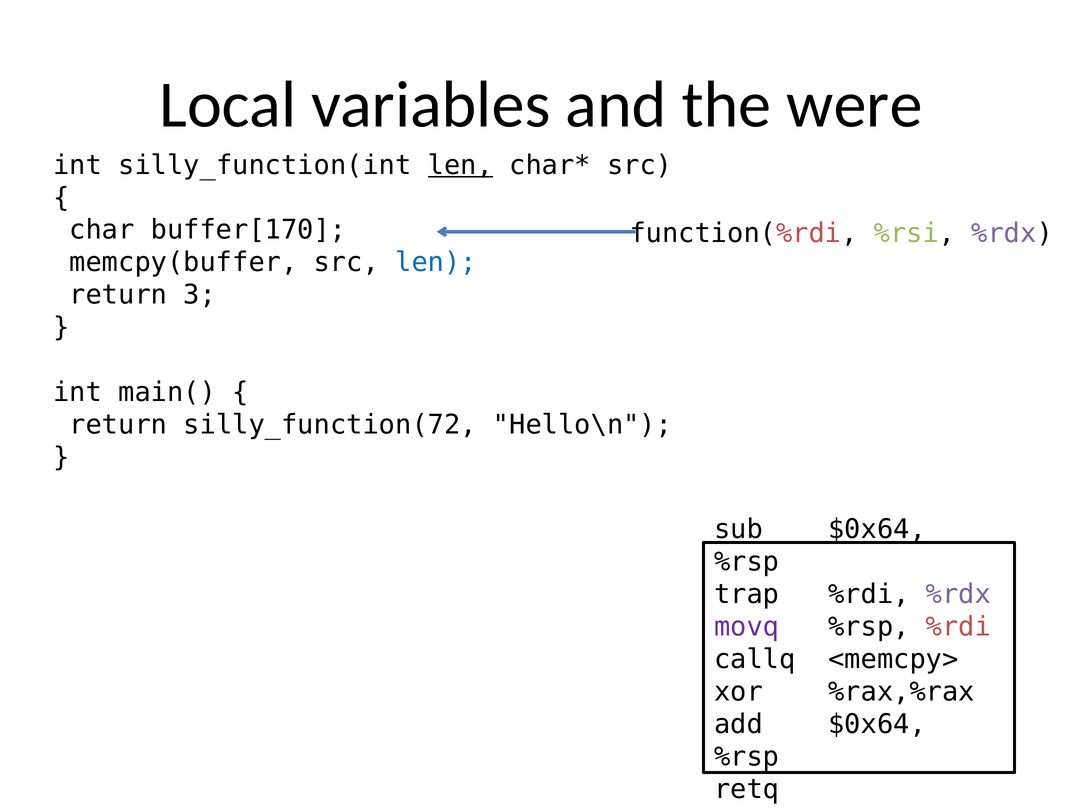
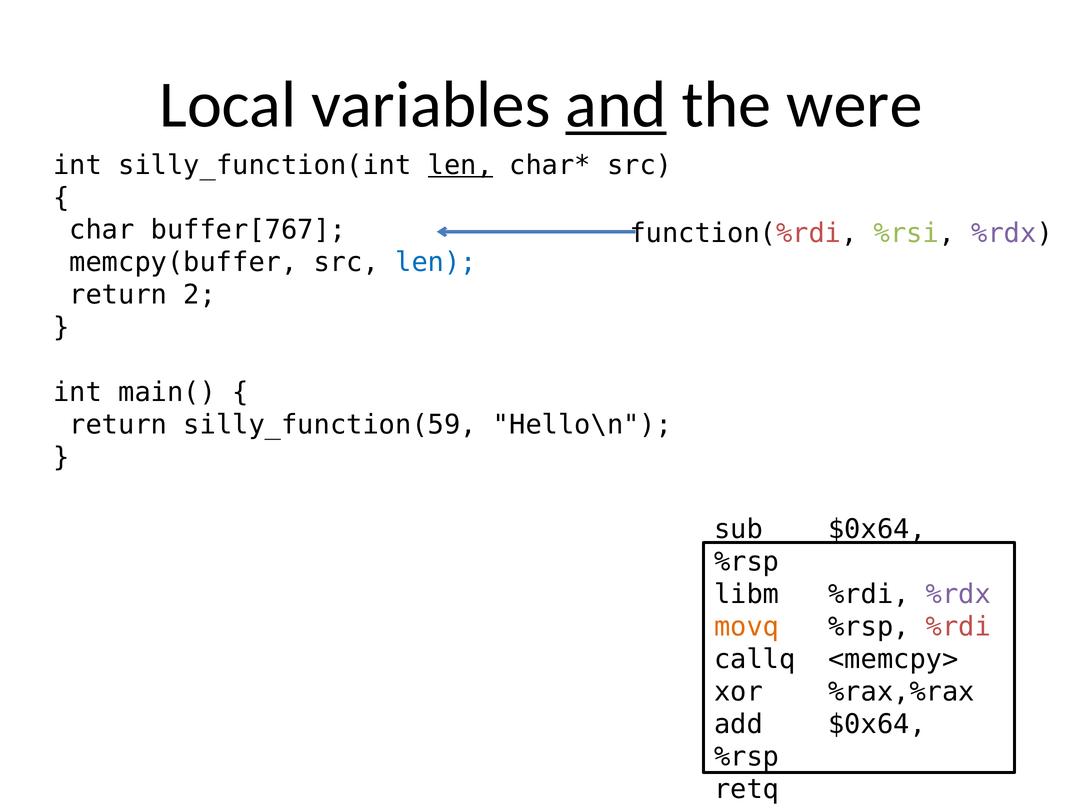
and underline: none -> present
buffer[170: buffer[170 -> buffer[767
3: 3 -> 2
silly_function(72: silly_function(72 -> silly_function(59
trap: trap -> libm
movq colour: purple -> orange
